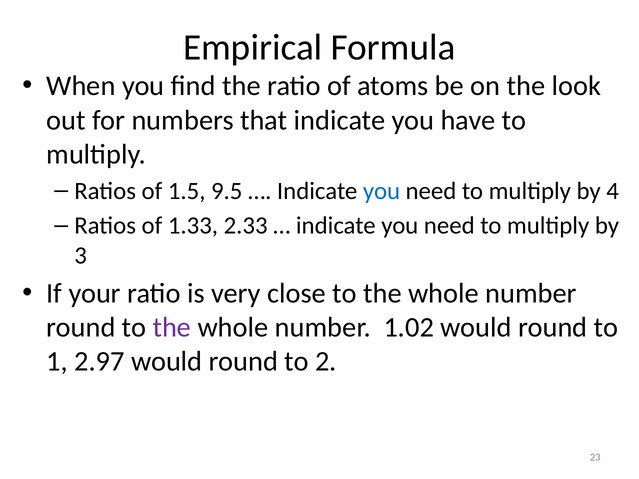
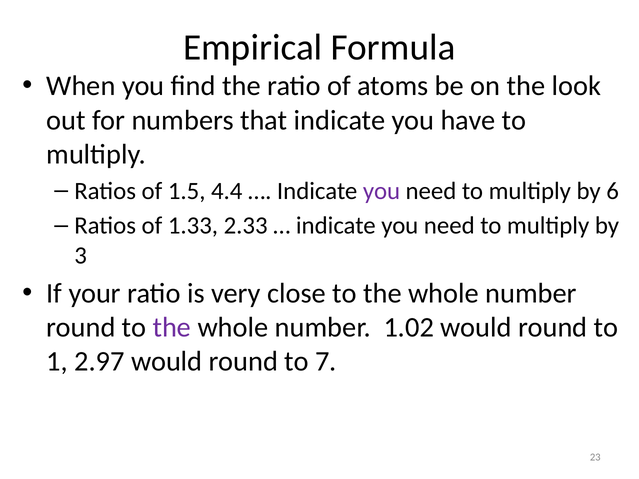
9.5: 9.5 -> 4.4
you at (382, 191) colour: blue -> purple
4: 4 -> 6
2: 2 -> 7
